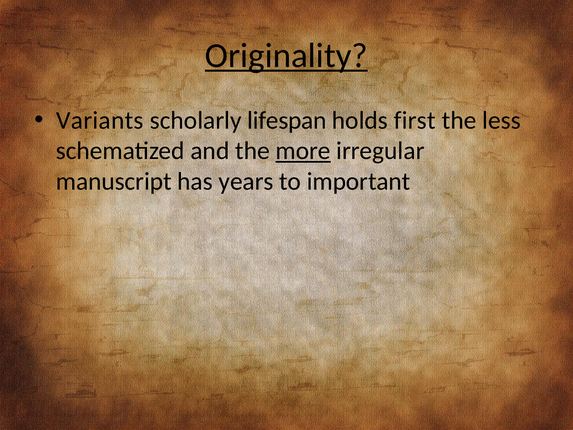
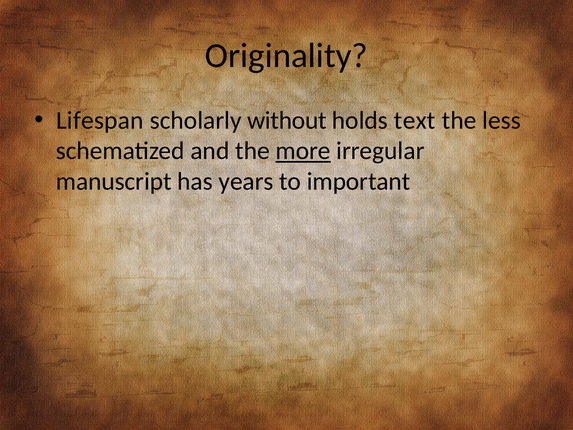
Originality underline: present -> none
Variants: Variants -> Lifespan
lifespan: lifespan -> without
first: first -> text
